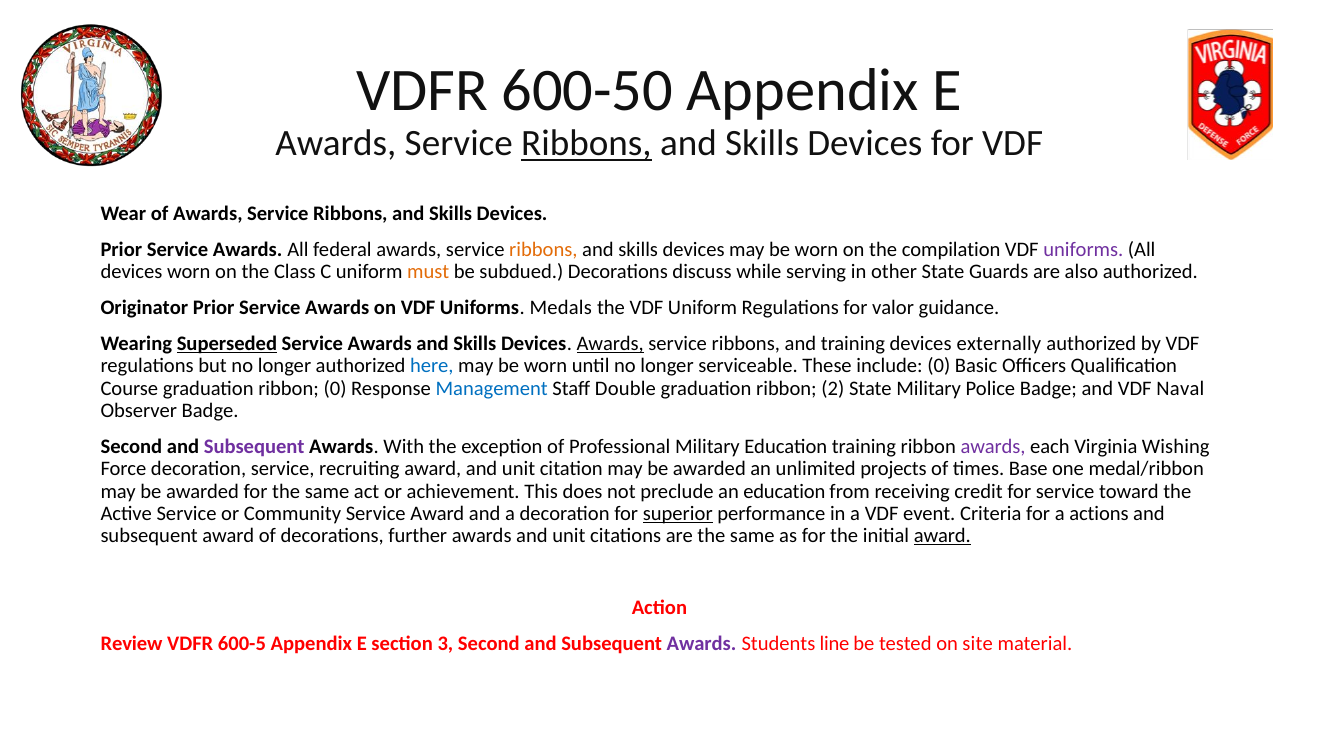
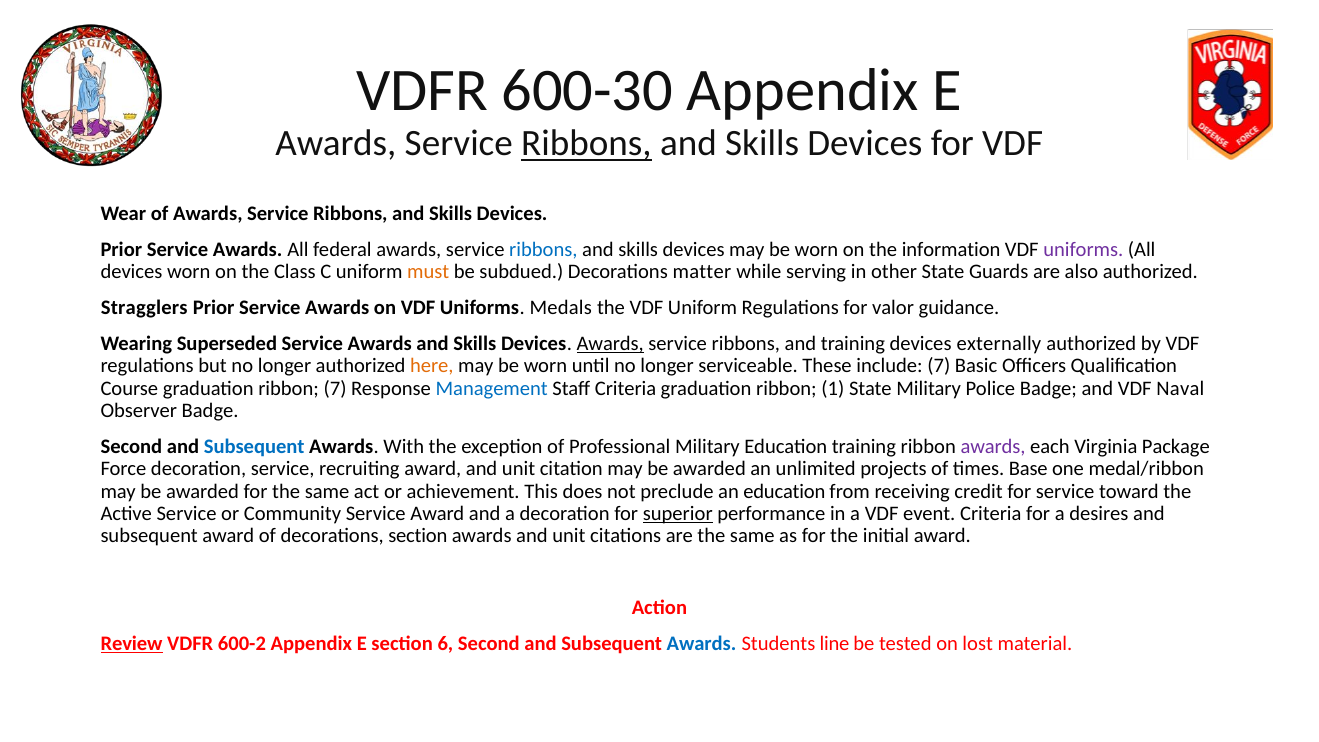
600-50: 600-50 -> 600-30
ribbons at (543, 249) colour: orange -> blue
compilation: compilation -> information
discuss: discuss -> matter
Originator: Originator -> Stragglers
Superseded underline: present -> none
here colour: blue -> orange
include 0: 0 -> 7
ribbon 0: 0 -> 7
Staff Double: Double -> Criteria
2: 2 -> 1
Subsequent at (254, 447) colour: purple -> blue
Wishing: Wishing -> Package
actions: actions -> desires
decorations further: further -> section
award at (942, 536) underline: present -> none
Review underline: none -> present
600-5: 600-5 -> 600-2
3: 3 -> 6
Awards at (701, 644) colour: purple -> blue
site: site -> lost
